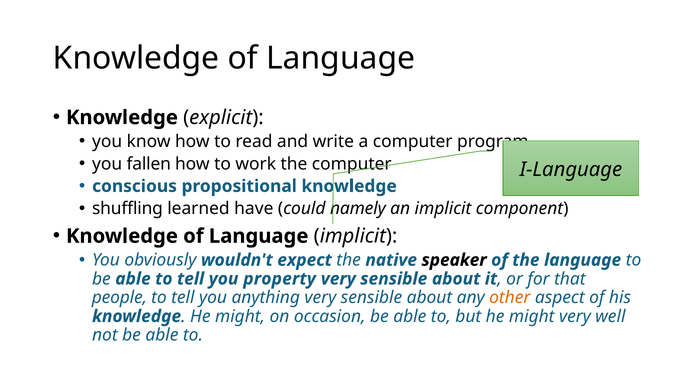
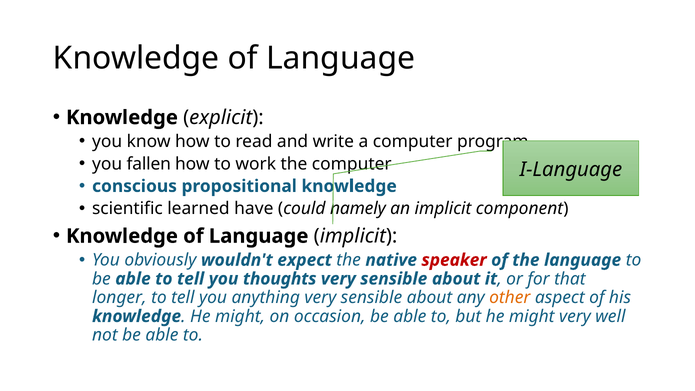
shuffling: shuffling -> scientific
speaker colour: black -> red
property: property -> thoughts
people: people -> longer
